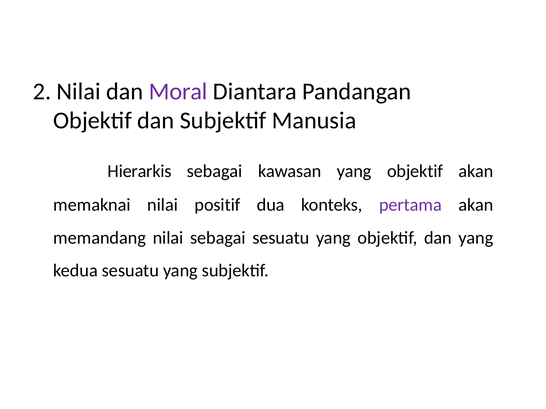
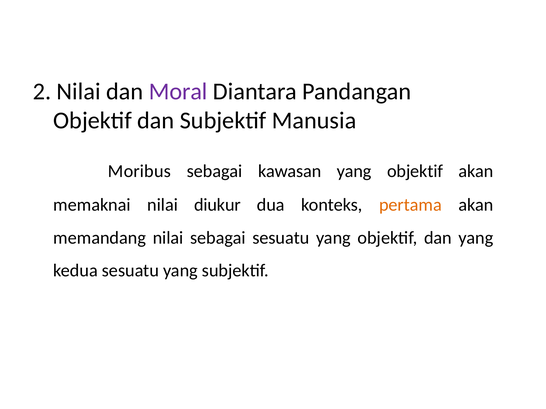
Hierarkis: Hierarkis -> Moribus
positif: positif -> diukur
pertama colour: purple -> orange
